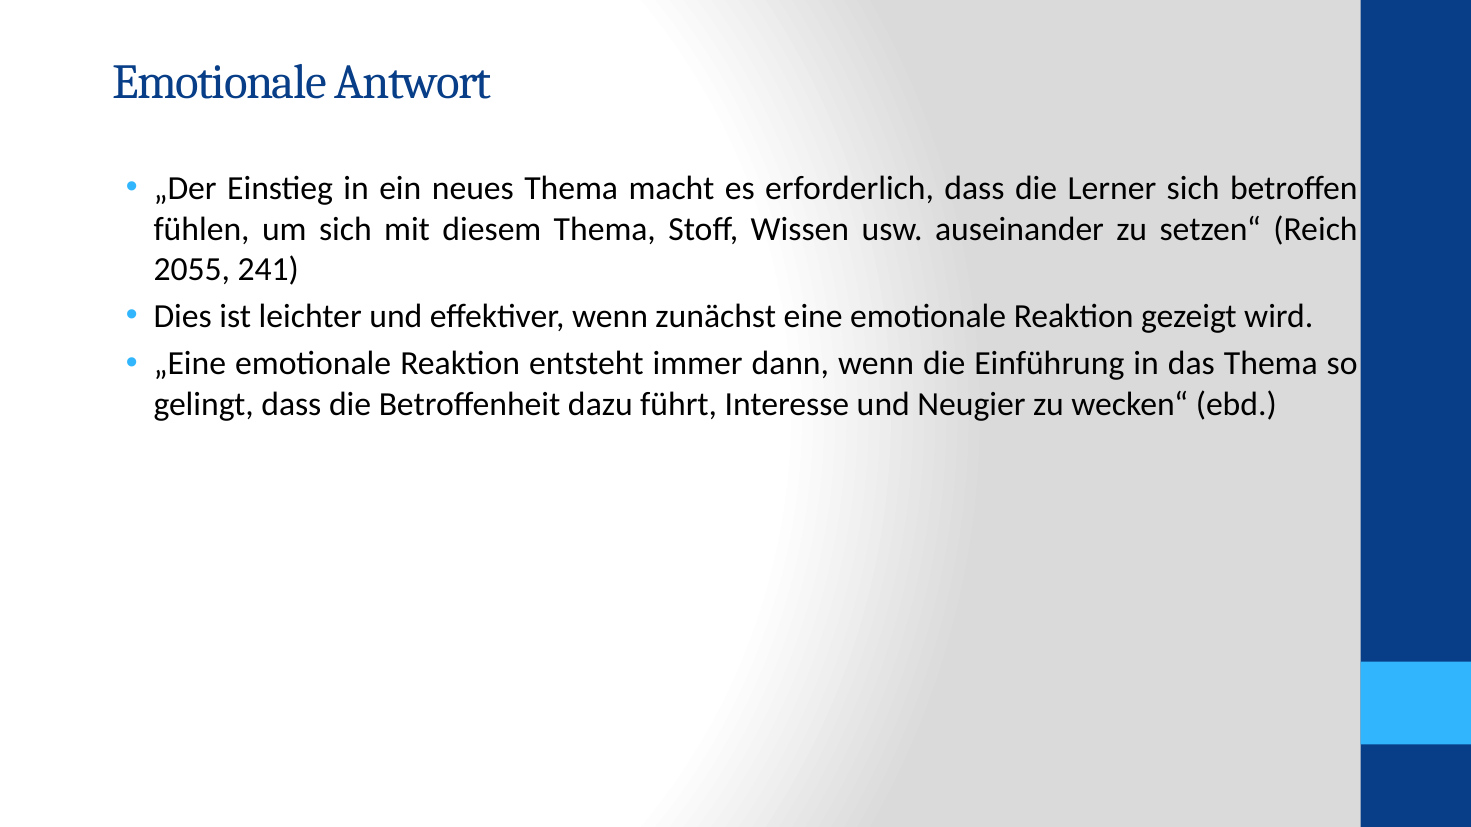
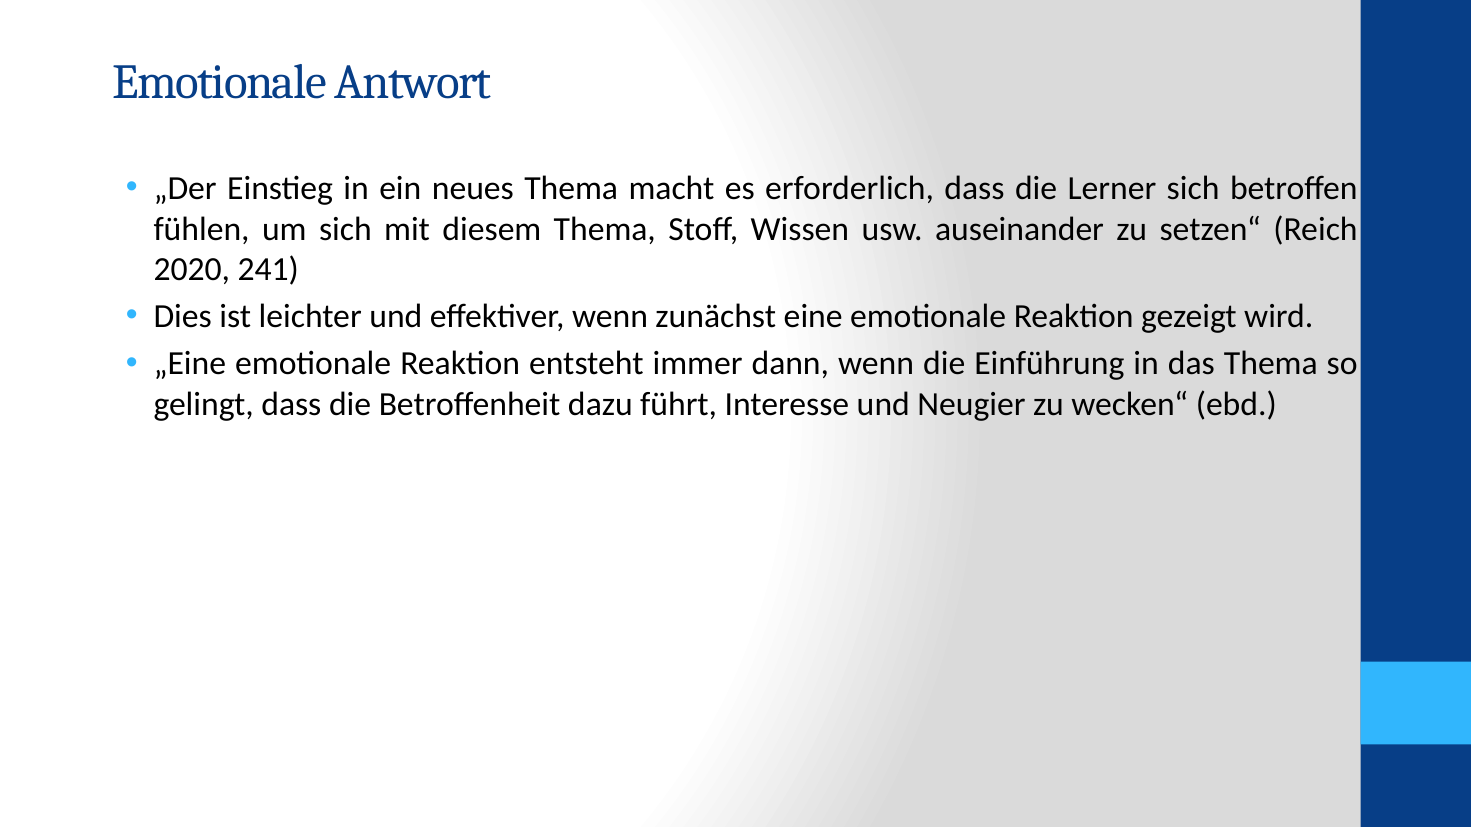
2055: 2055 -> 2020
